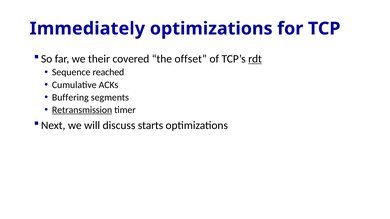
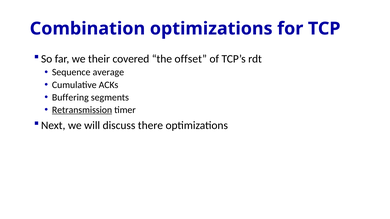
Immediately: Immediately -> Combination
rdt underline: present -> none
reached: reached -> average
starts: starts -> there
